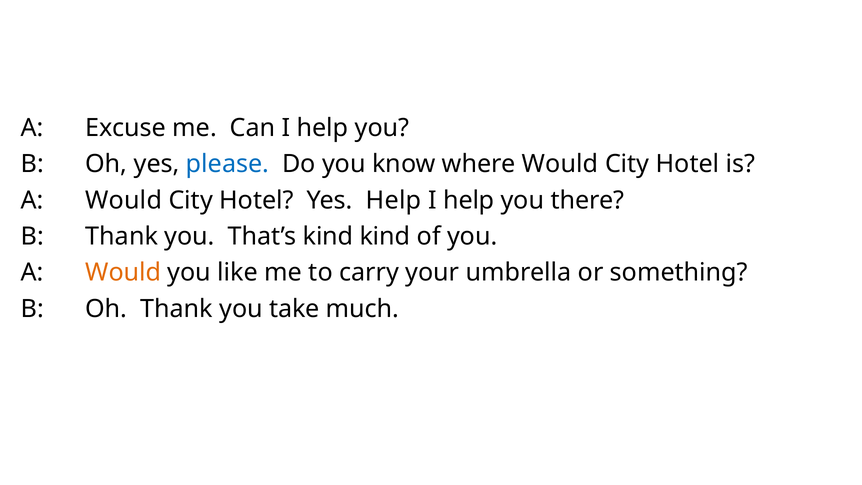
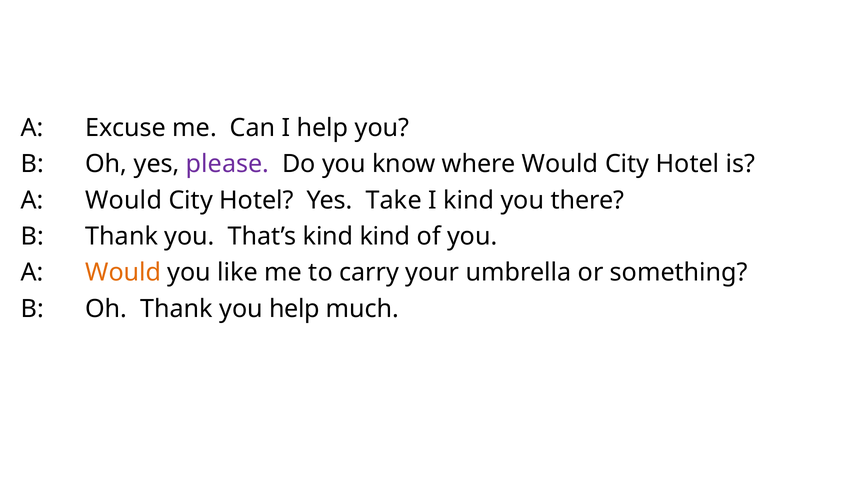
please colour: blue -> purple
Yes Help: Help -> Take
help at (469, 200): help -> kind
you take: take -> help
